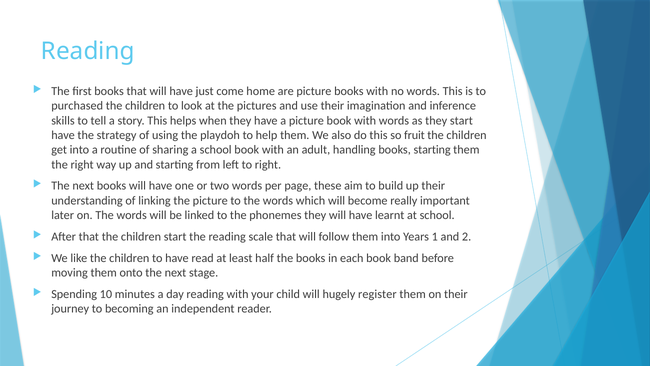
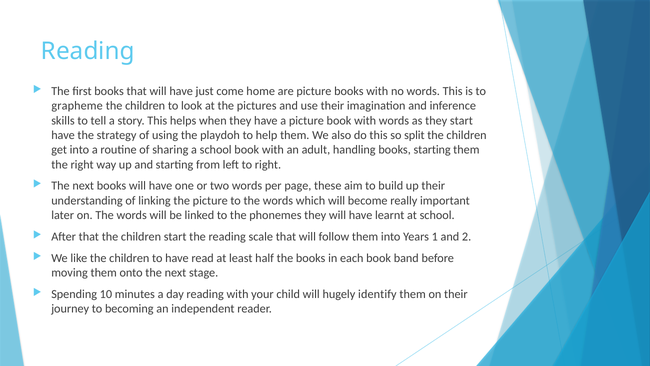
purchased: purchased -> grapheme
fruit: fruit -> split
register: register -> identify
